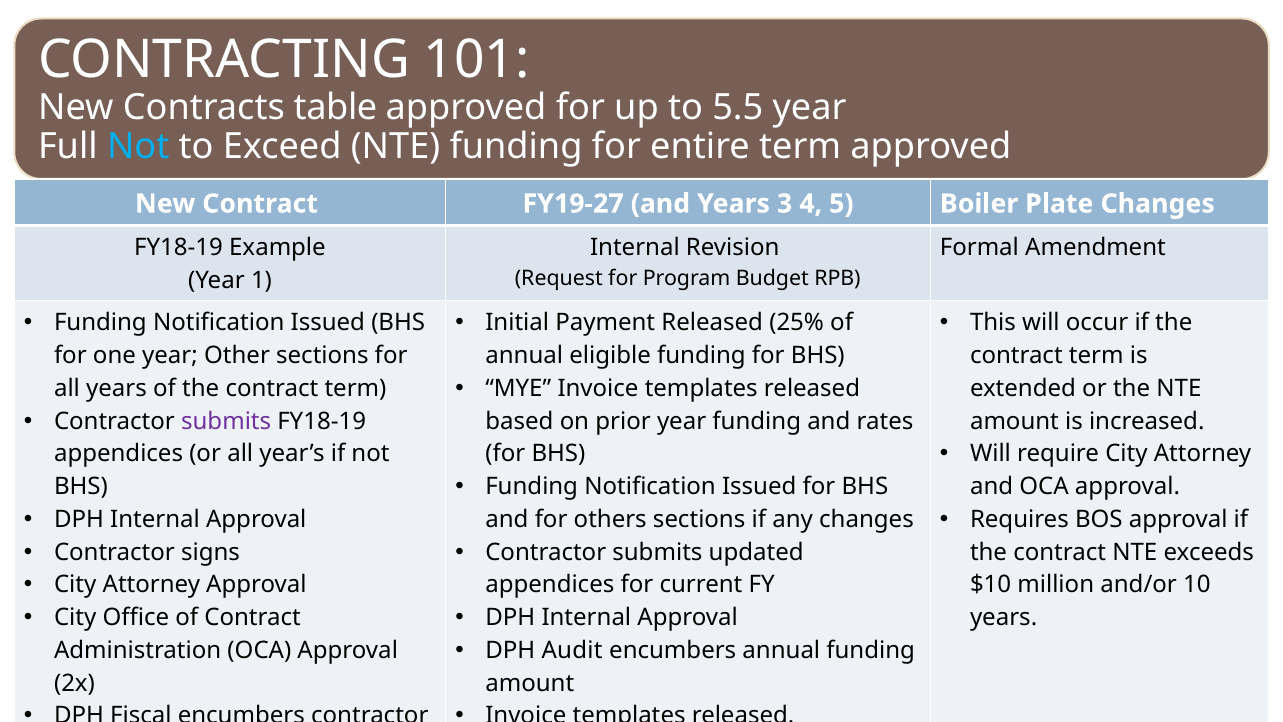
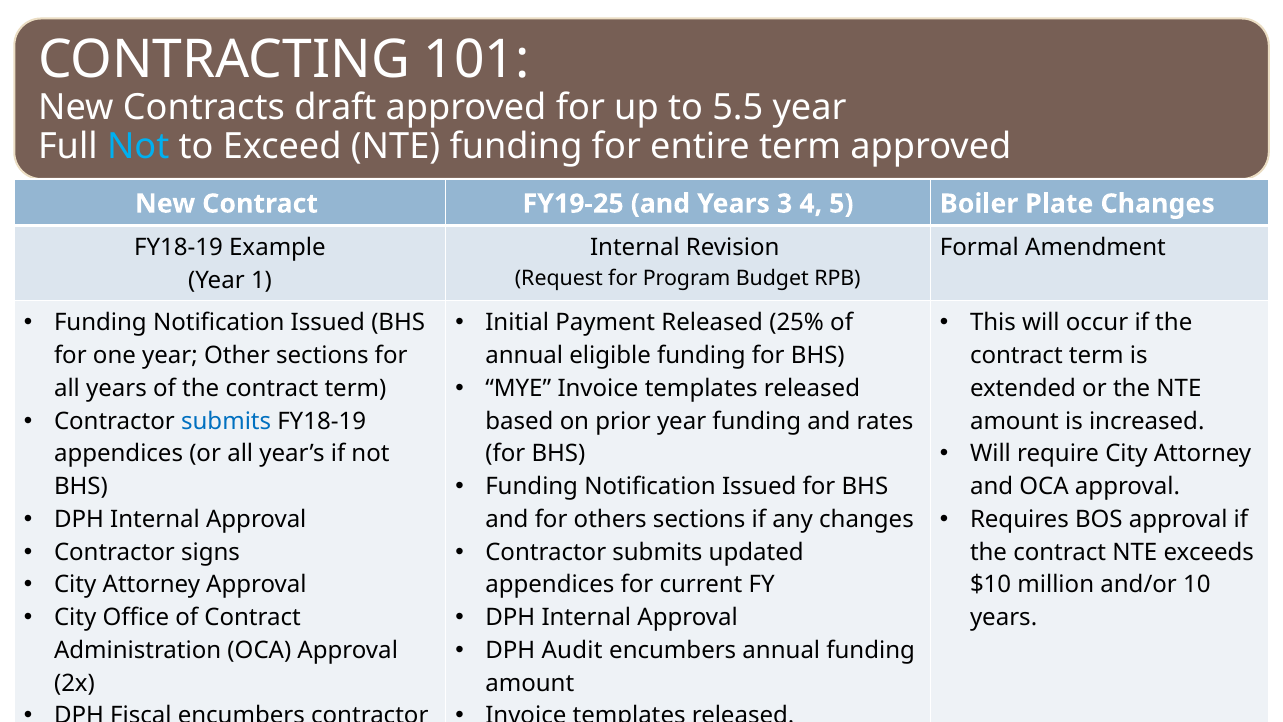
table: table -> draft
FY19-27: FY19-27 -> FY19-25
submits at (226, 421) colour: purple -> blue
